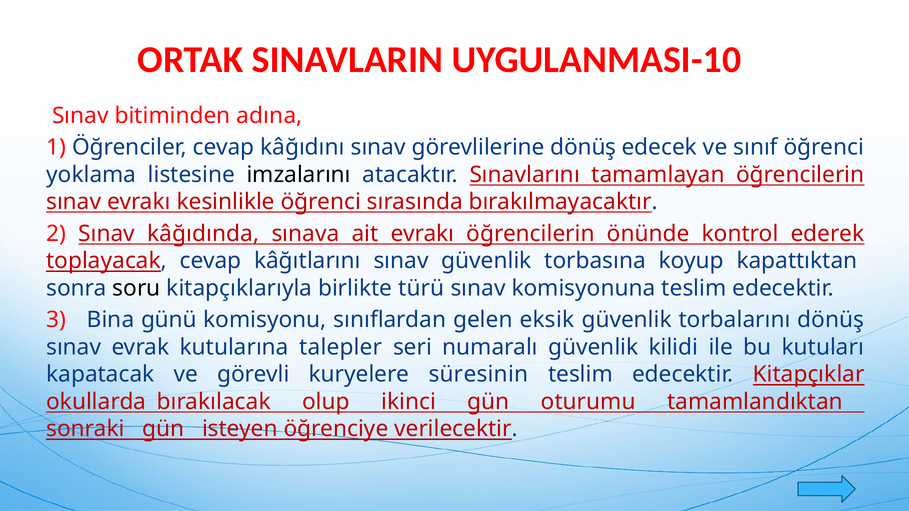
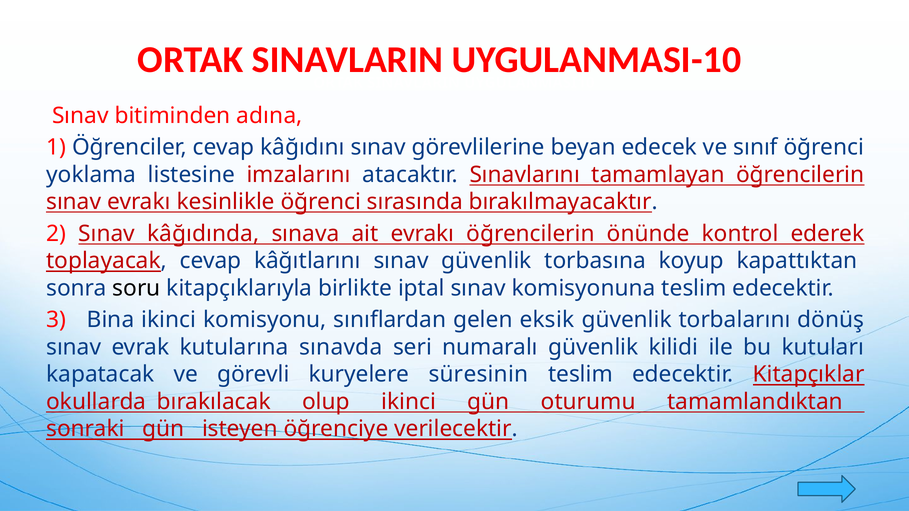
görevlilerine dönüş: dönüş -> beyan
imzalarını colour: black -> red
türü: türü -> iptal
Bina günü: günü -> ikinci
talepler: talepler -> sınavda
